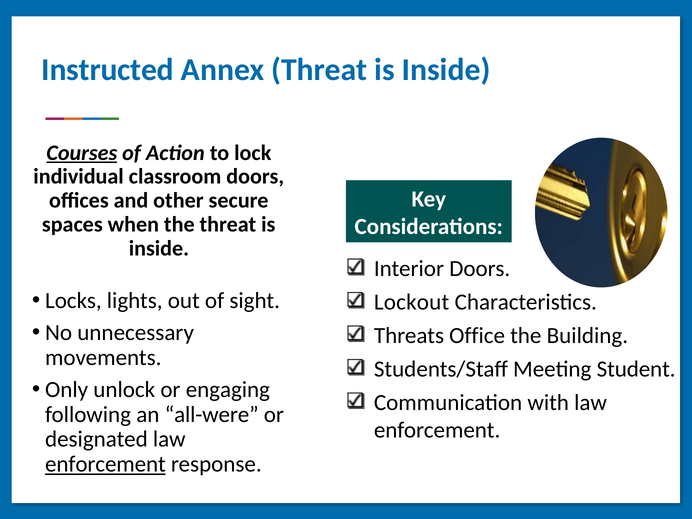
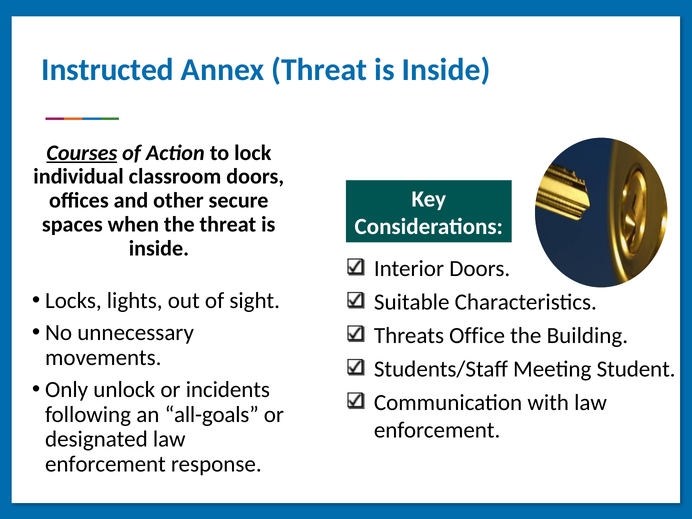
Lockout: Lockout -> Suitable
engaging: engaging -> incidents
all-were: all-were -> all-goals
enforcement at (105, 464) underline: present -> none
